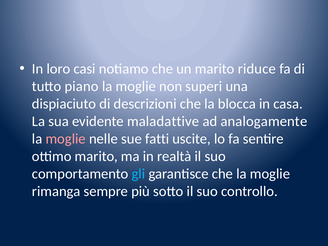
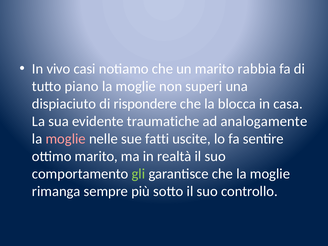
loro: loro -> vivo
riduce: riduce -> rabbia
descrizioni: descrizioni -> rispondere
maladattive: maladattive -> traumatiche
gli colour: light blue -> light green
